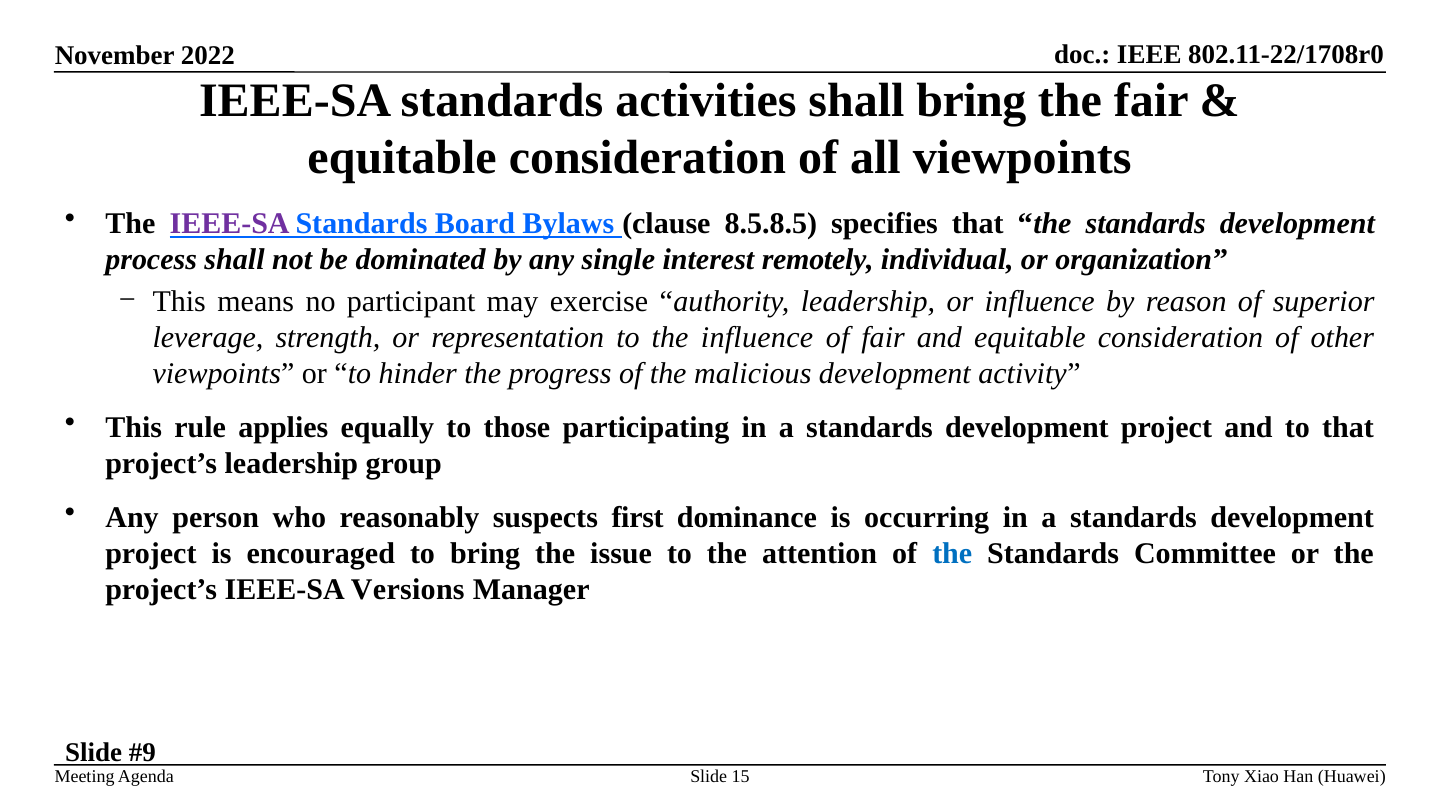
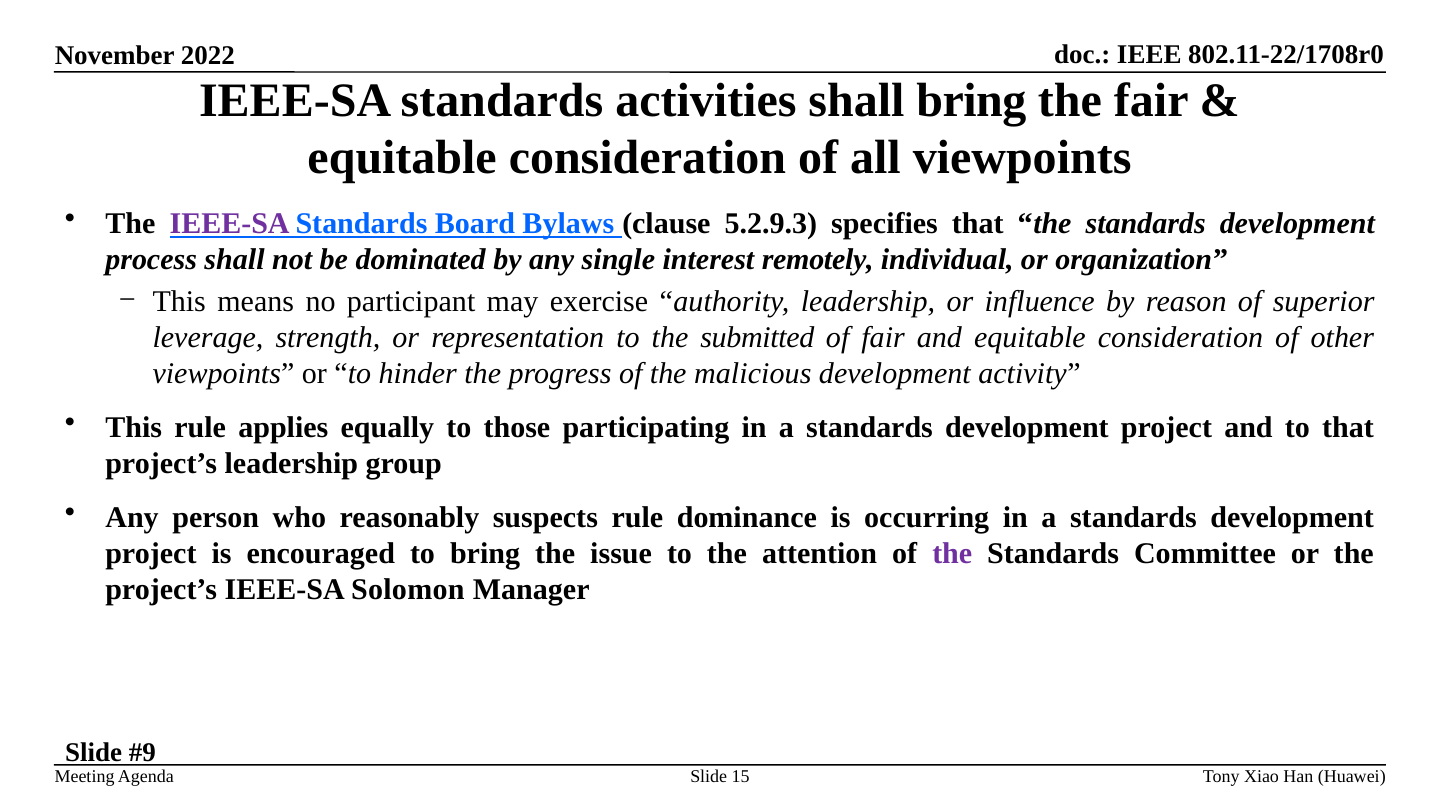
8.5.8.5: 8.5.8.5 -> 5.2.9.3
the influence: influence -> submitted
suspects first: first -> rule
the at (952, 554) colour: blue -> purple
Versions: Versions -> Solomon
